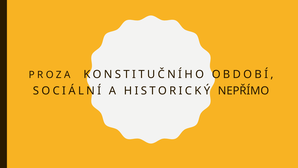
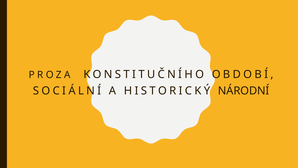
NEPŘÍMO: NEPŘÍMO -> NÁRODNÍ
